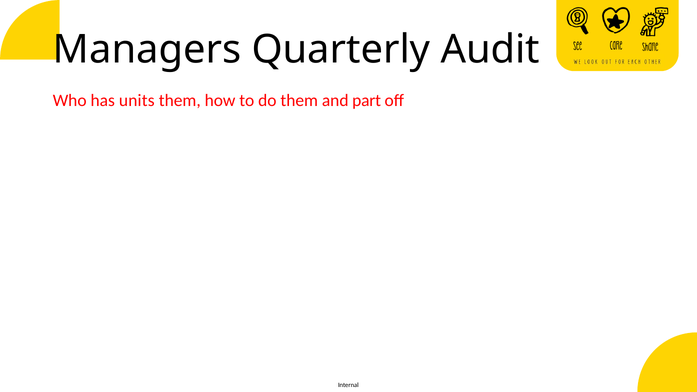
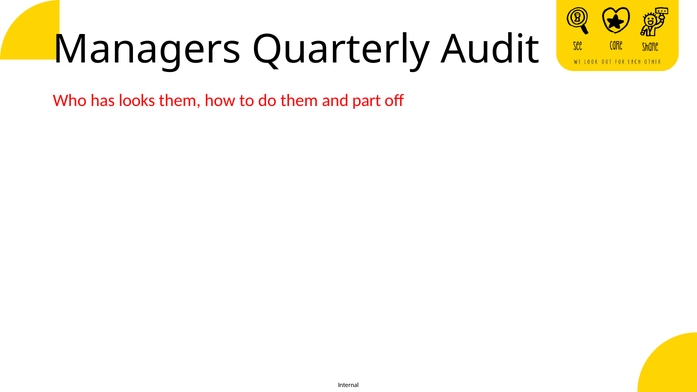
units: units -> looks
